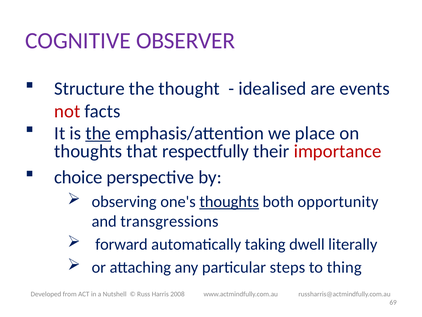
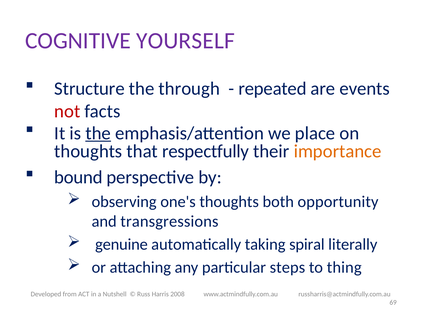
OBSERVER: OBSERVER -> YOURSELF
thought: thought -> through
idealised: idealised -> repeated
importance colour: red -> orange
choice: choice -> bound
thoughts at (229, 201) underline: present -> none
forward: forward -> genuine
dwell: dwell -> spiral
